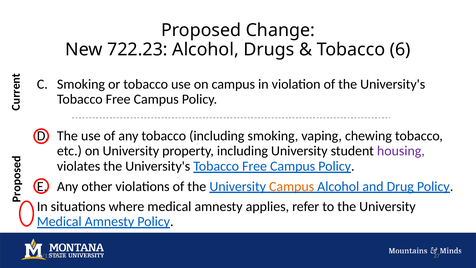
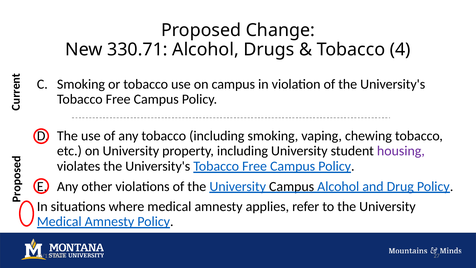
722.23: 722.23 -> 330.71
6: 6 -> 4
Campus at (292, 186) colour: orange -> black
